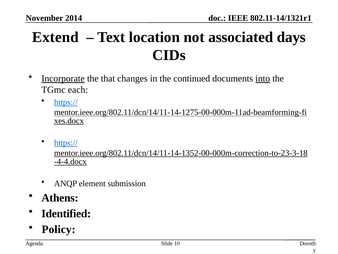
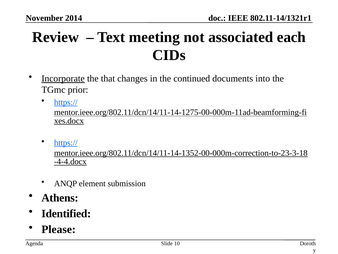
Extend: Extend -> Review
location: location -> meeting
days: days -> each
into underline: present -> none
each: each -> prior
Policy: Policy -> Please
